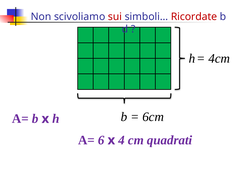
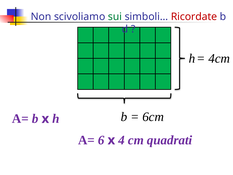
sui colour: red -> green
